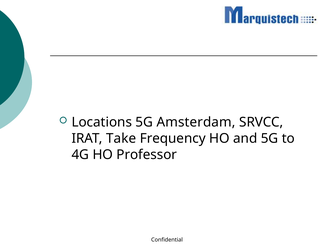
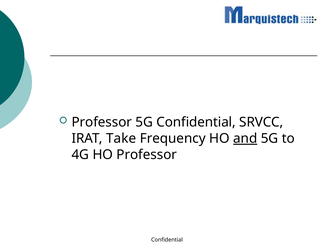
Locations at (102, 122): Locations -> Professor
5G Amsterdam: Amsterdam -> Confidential
and underline: none -> present
